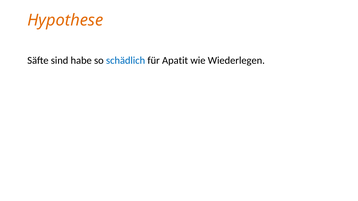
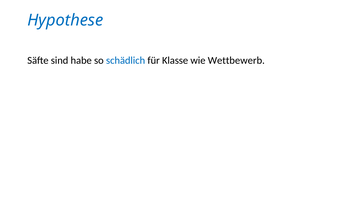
Hypothese colour: orange -> blue
Apatit: Apatit -> Klasse
Wiederlegen: Wiederlegen -> Wettbewerb
